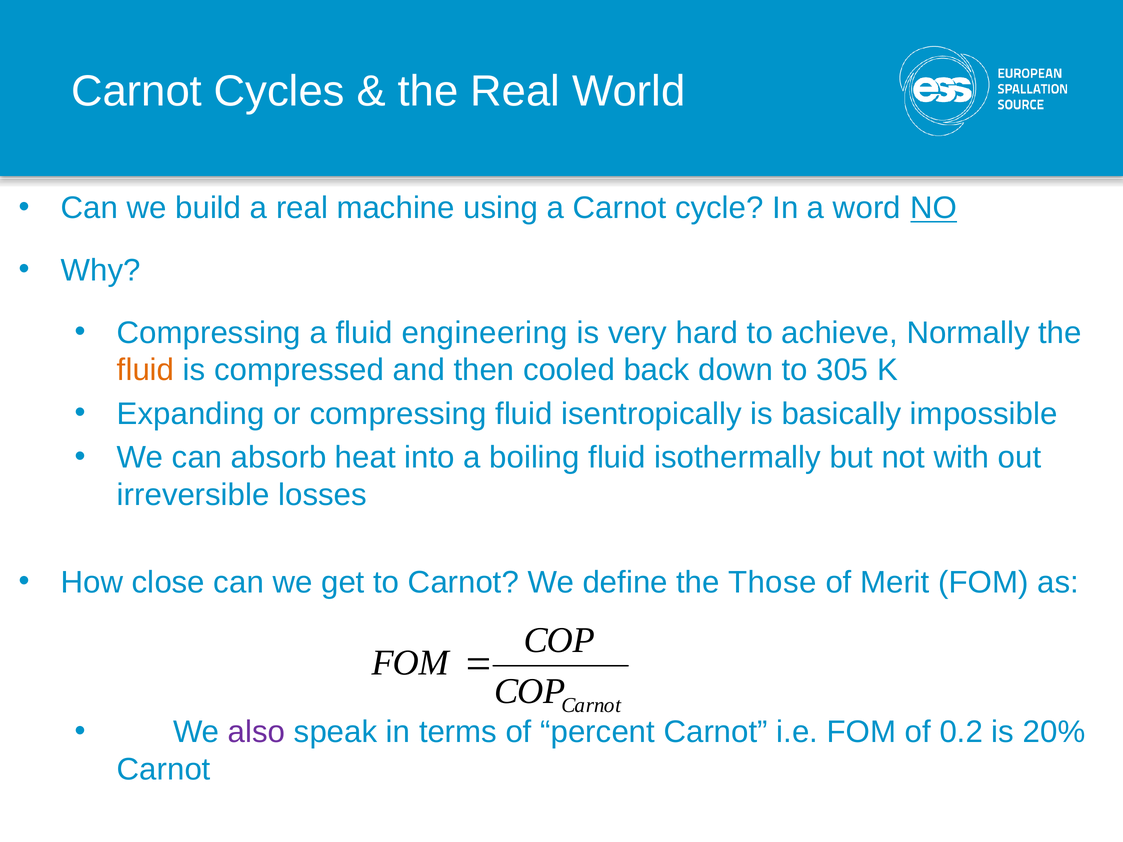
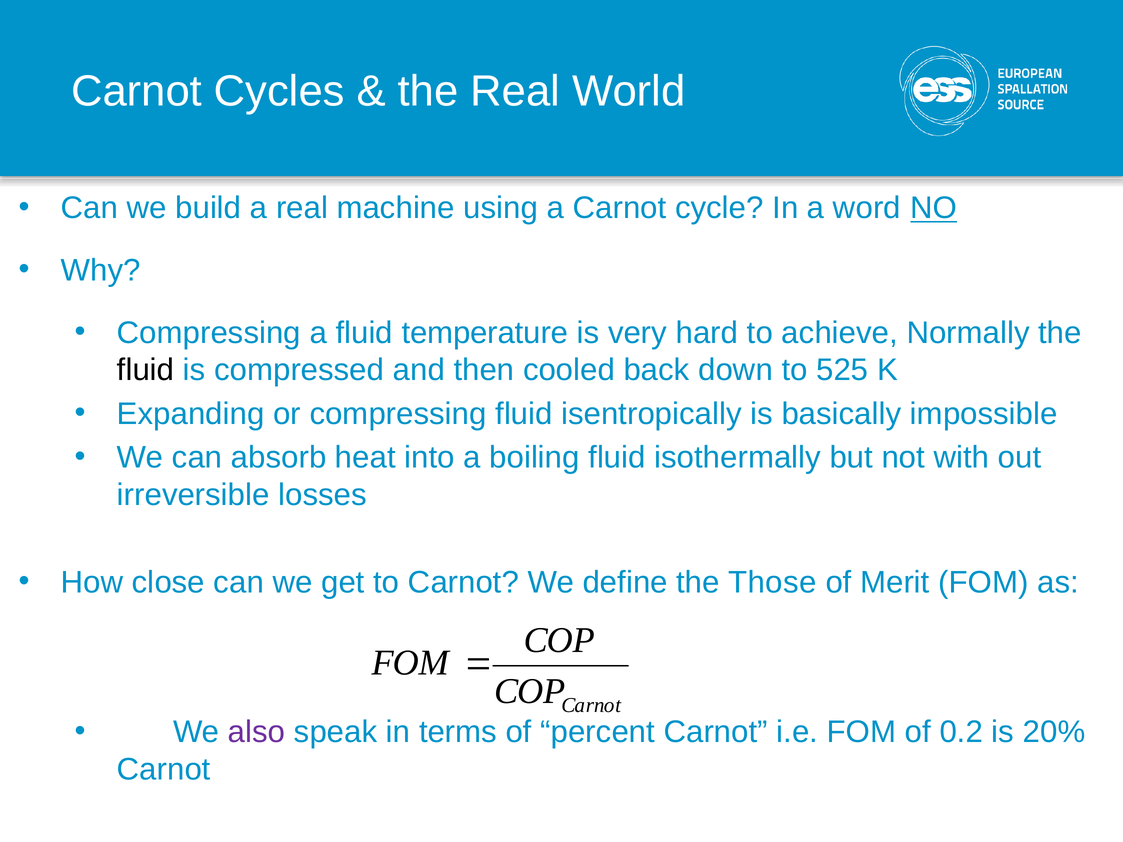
engineering: engineering -> temperature
fluid at (146, 370) colour: orange -> black
305: 305 -> 525
